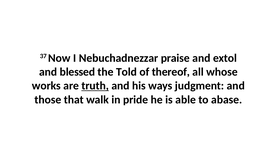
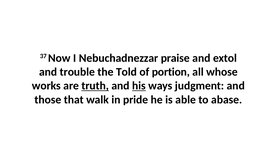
blessed: blessed -> trouble
thereof: thereof -> portion
his underline: none -> present
